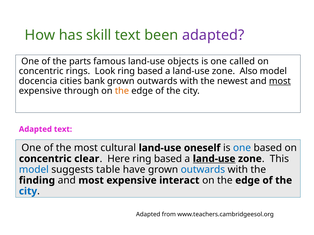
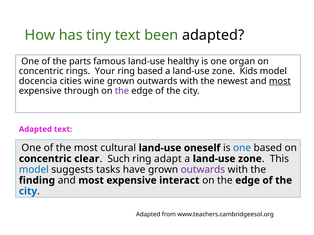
skill: skill -> tiny
adapted at (213, 35) colour: purple -> black
objects: objects -> healthy
called: called -> organ
Look: Look -> Your
Also: Also -> Kids
bank: bank -> wine
the at (122, 91) colour: orange -> purple
Here: Here -> Such
based at (168, 159): based -> adapt
land-use at (214, 159) underline: present -> none
table: table -> tasks
outwards at (203, 170) colour: blue -> purple
